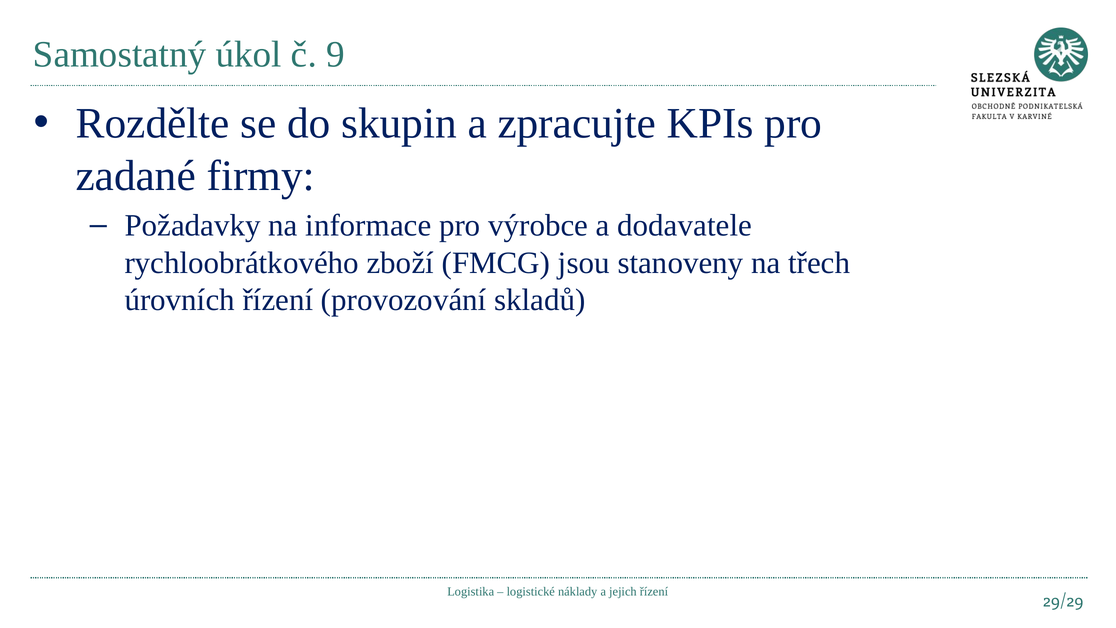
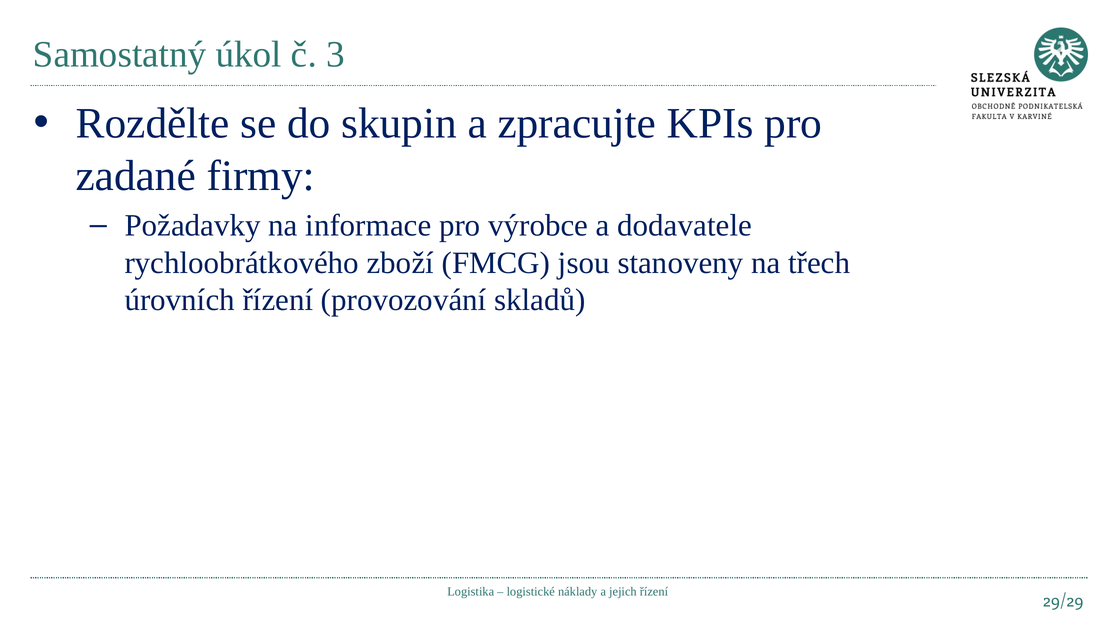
9: 9 -> 3
